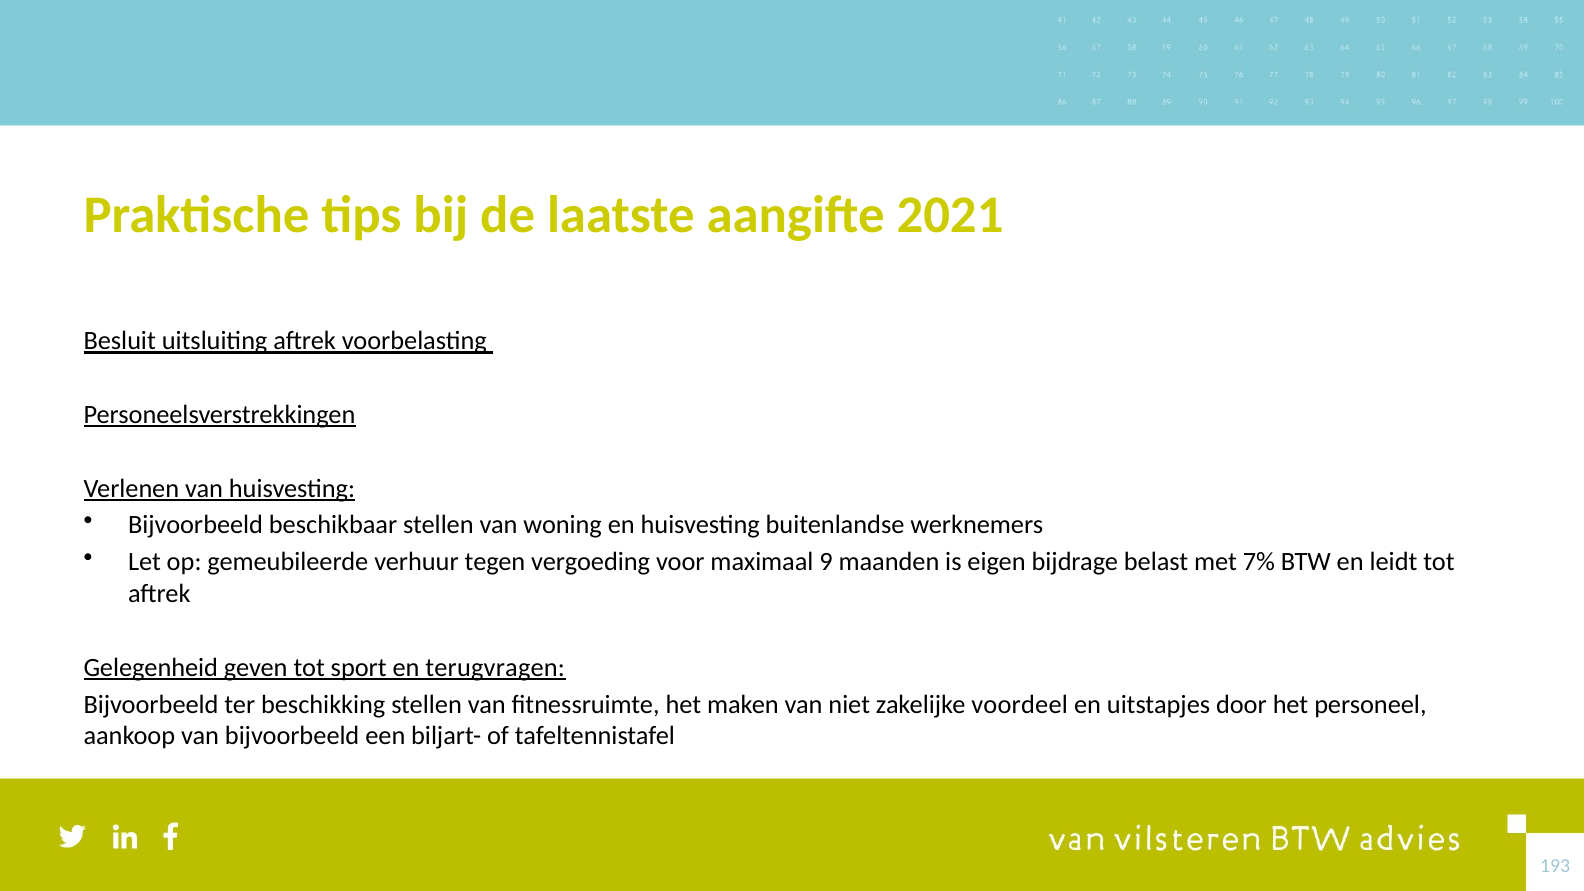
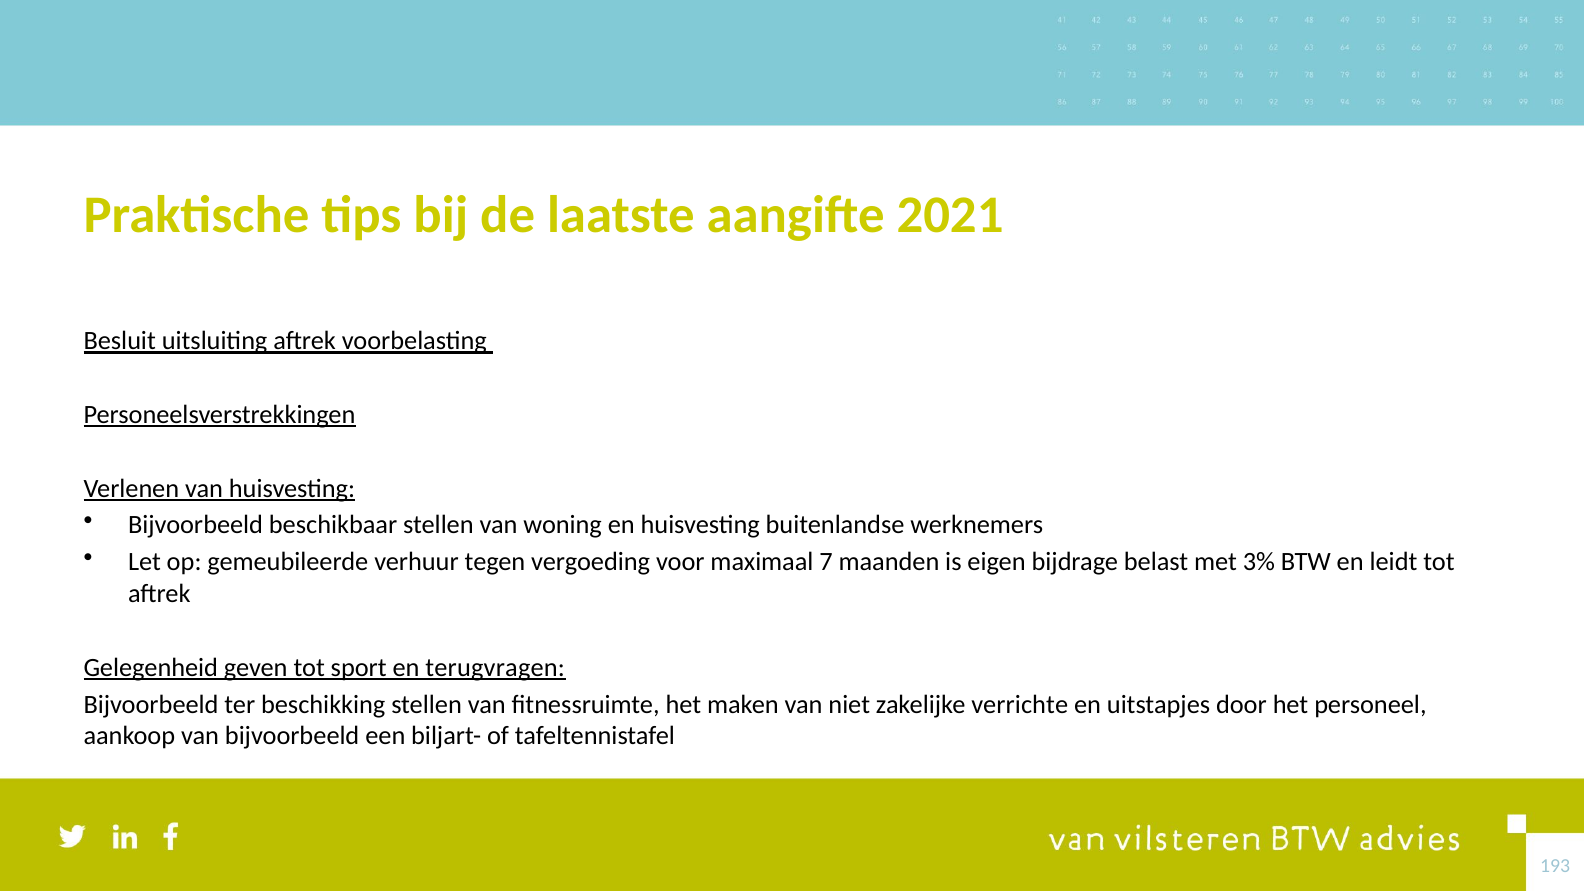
9: 9 -> 7
7%: 7% -> 3%
voordeel: voordeel -> verrichte
